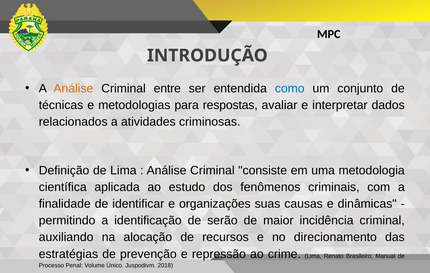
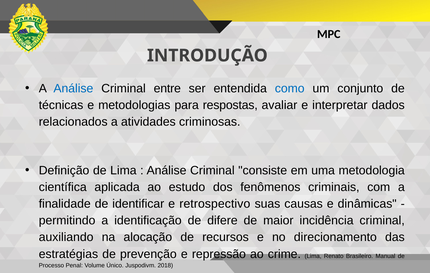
Análise at (73, 88) colour: orange -> blue
organizações: organizações -> retrospectivo
serão: serão -> difere
